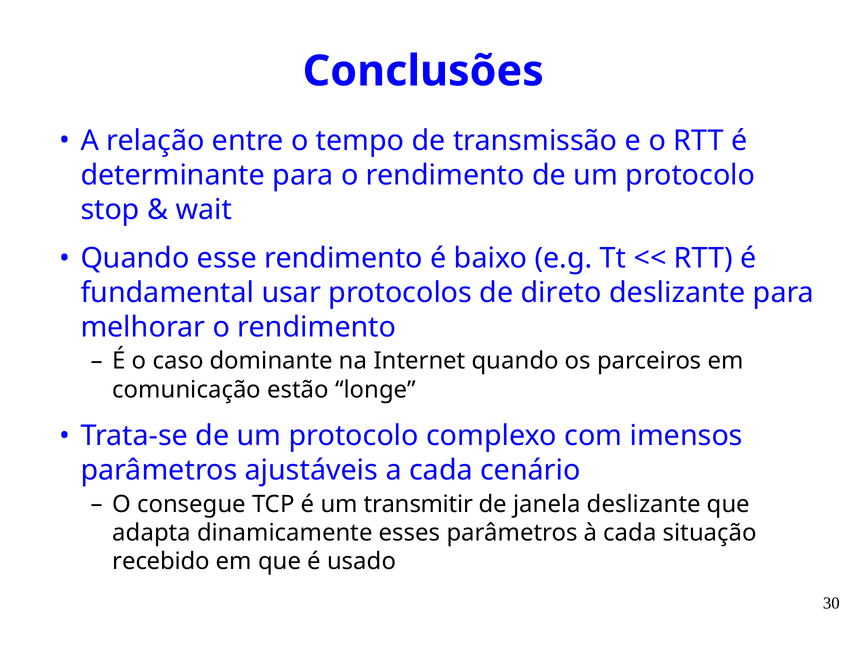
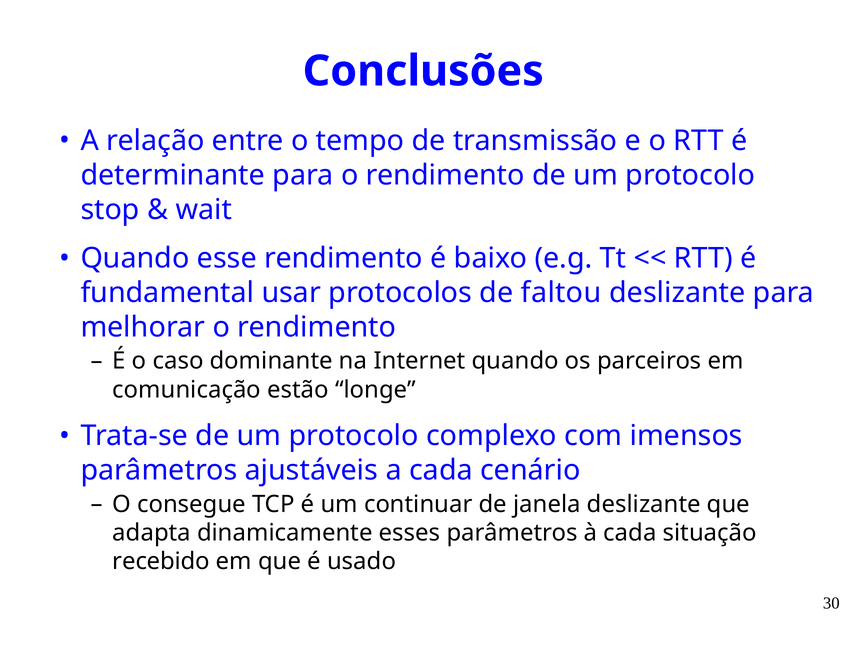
direto: direto -> faltou
transmitir: transmitir -> continuar
